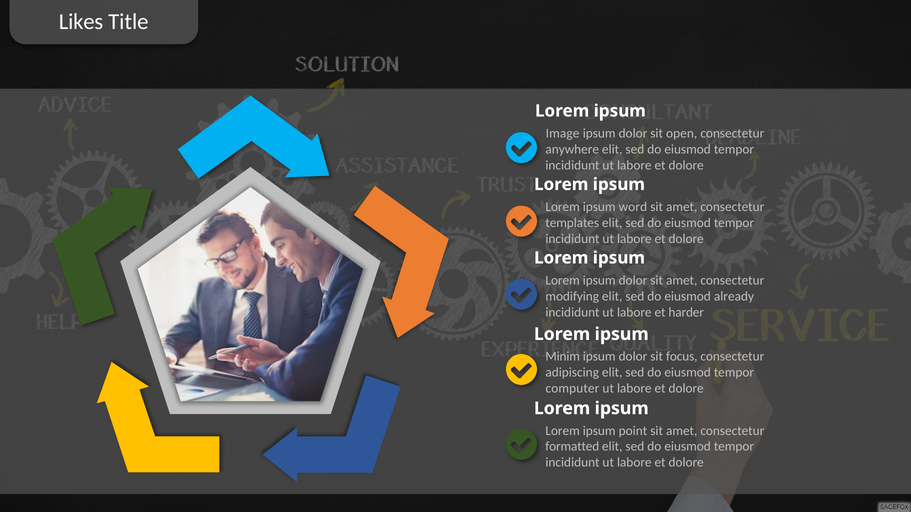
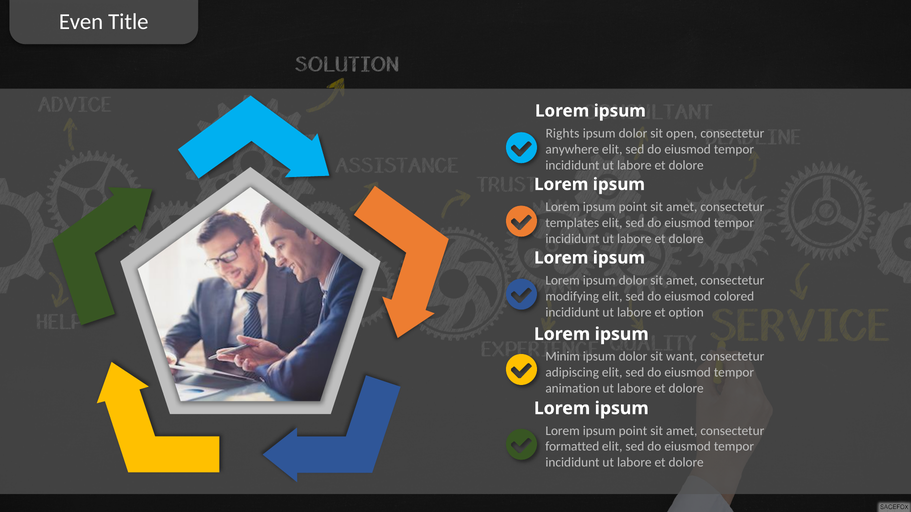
Likes: Likes -> Even
Image: Image -> Rights
word at (633, 207): word -> point
already: already -> colored
harder: harder -> option
focus: focus -> want
computer: computer -> animation
